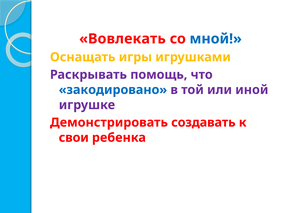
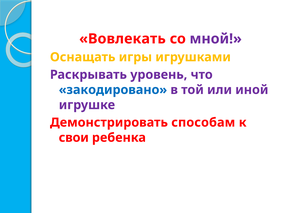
мной colour: blue -> purple
помощь: помощь -> уровень
создавать: создавать -> способам
